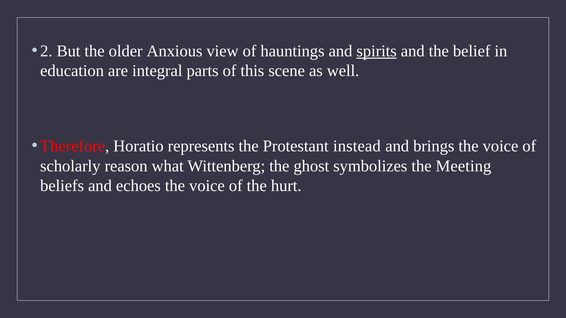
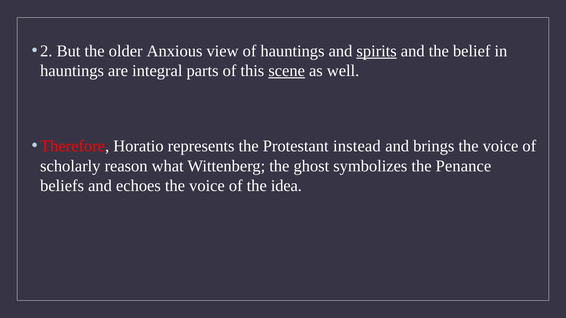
education at (72, 71): education -> hauntings
scene underline: none -> present
Meeting: Meeting -> Penance
hurt: hurt -> idea
